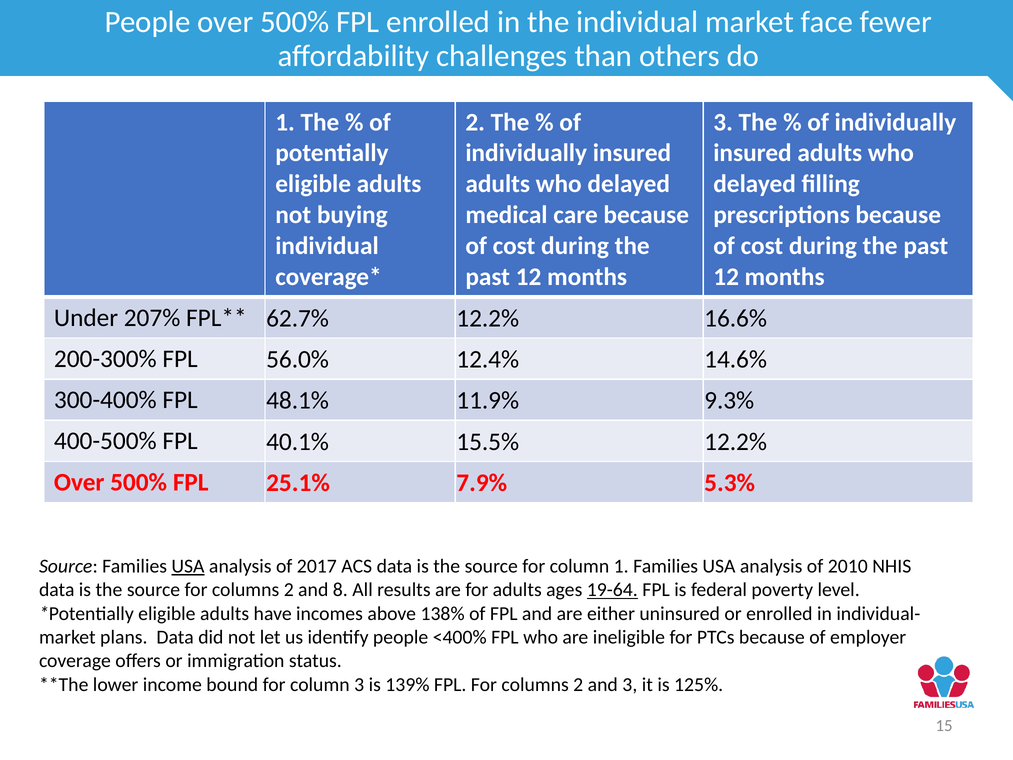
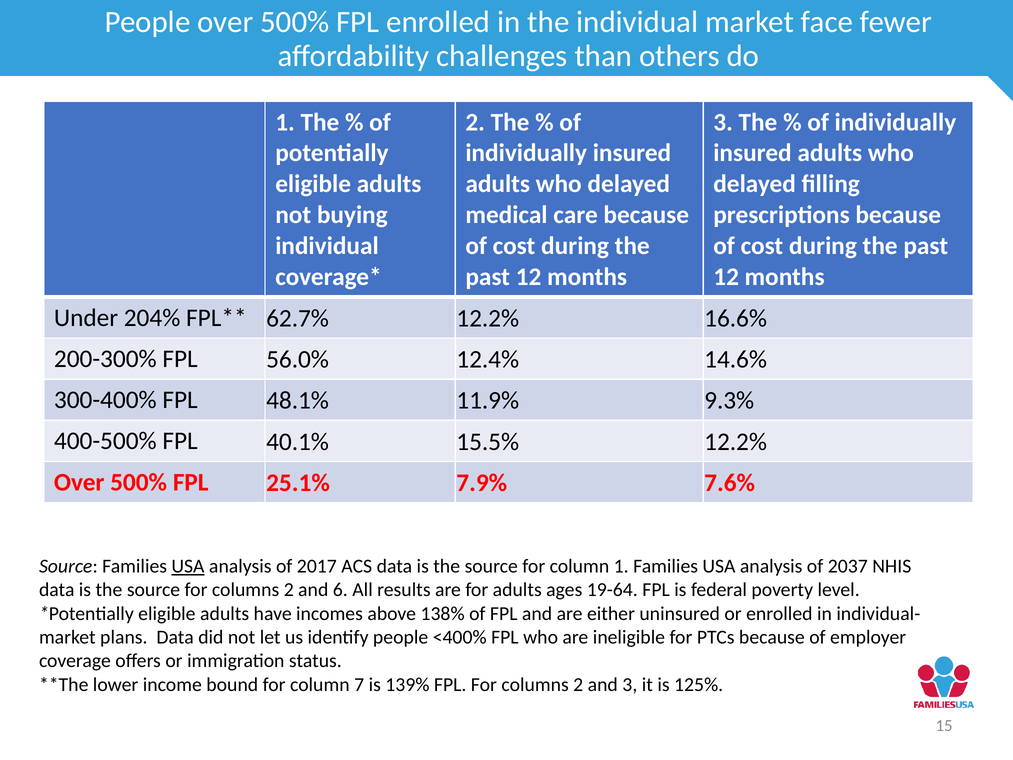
207%: 207% -> 204%
5.3%: 5.3% -> 7.6%
2010: 2010 -> 2037
8: 8 -> 6
19-64 underline: present -> none
column 3: 3 -> 7
